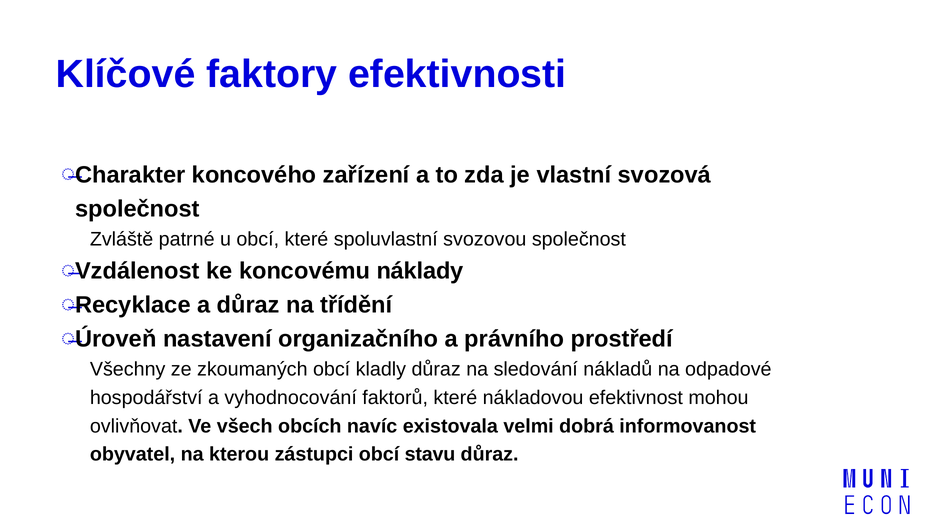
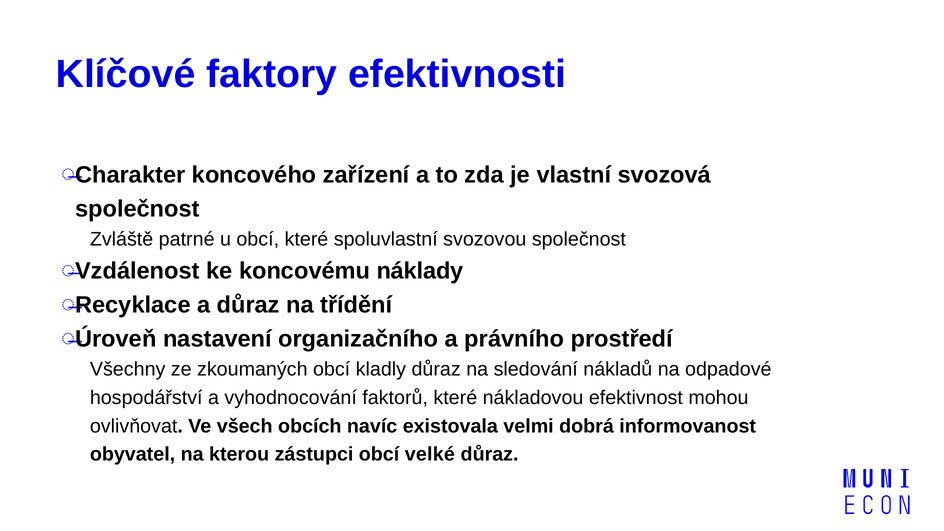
stavu: stavu -> velké
